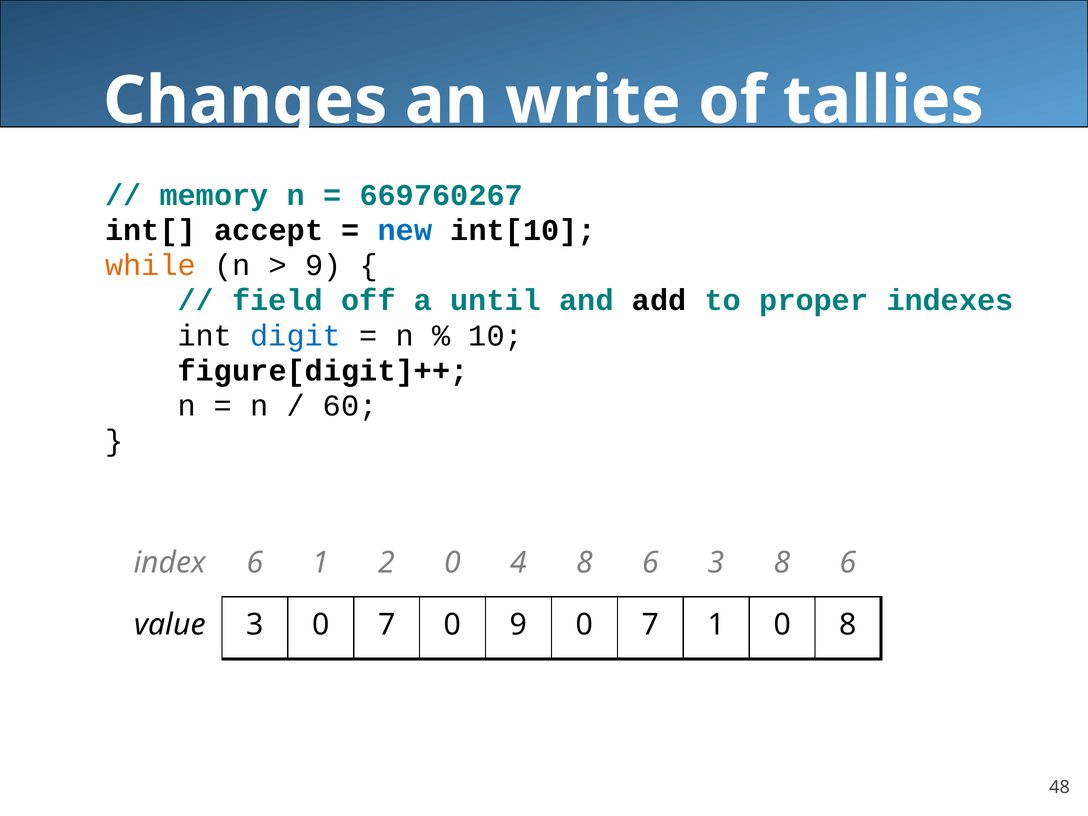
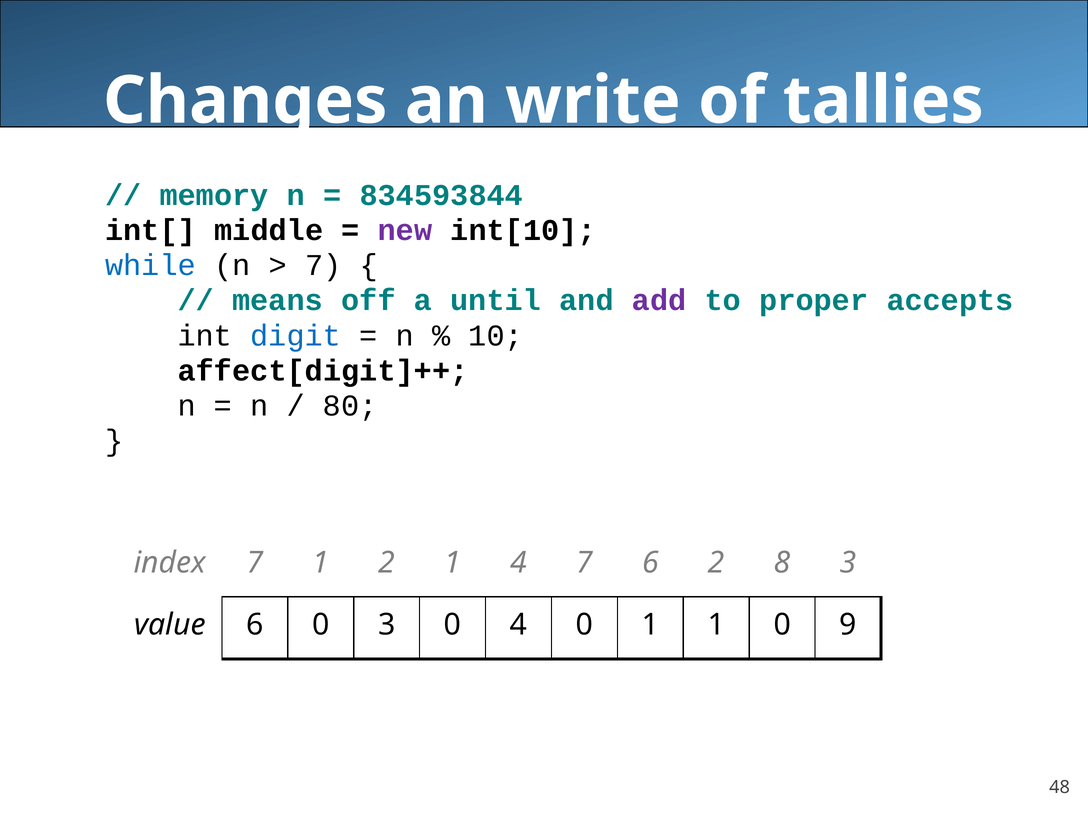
669760267: 669760267 -> 834593844
accept: accept -> middle
new colour: blue -> purple
while colour: orange -> blue
9 at (323, 265): 9 -> 7
field: field -> means
add colour: black -> purple
indexes: indexes -> accepts
figure[digit]++: figure[digit]++ -> affect[digit]++
60: 60 -> 80
index 6: 6 -> 7
2 0: 0 -> 1
4 8: 8 -> 7
6 3: 3 -> 2
6 at (848, 563): 6 -> 3
value 3: 3 -> 6
7 at (387, 625): 7 -> 3
0 9: 9 -> 4
7 at (650, 625): 7 -> 1
0 8: 8 -> 9
